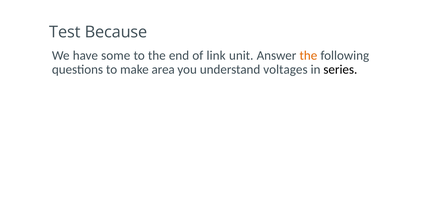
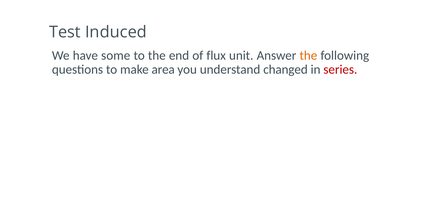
Because: Because -> Induced
link: link -> flux
voltages: voltages -> changed
series colour: black -> red
